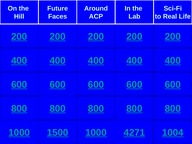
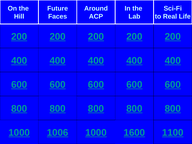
1500: 1500 -> 1006
4271: 4271 -> 1600
1004: 1004 -> 1100
